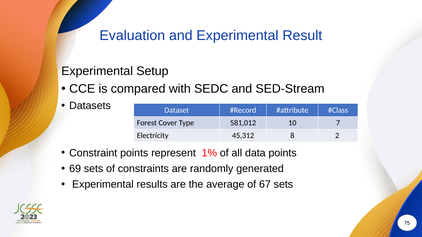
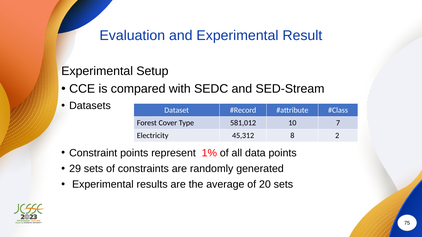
69: 69 -> 29
67: 67 -> 20
